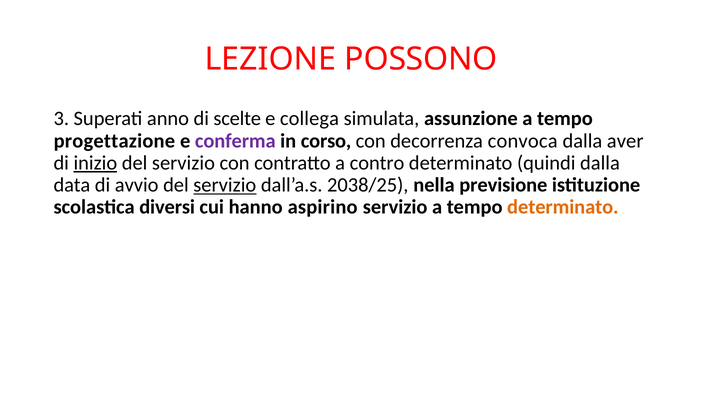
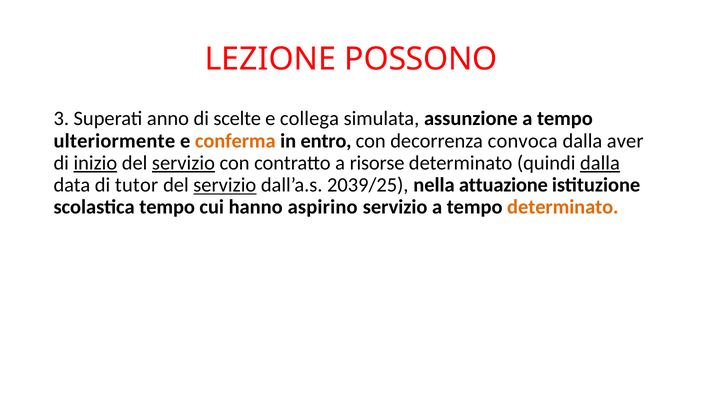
progettazione: progettazione -> ulteriormente
conferma colour: purple -> orange
corso: corso -> entro
servizio at (183, 163) underline: none -> present
contro: contro -> risorse
dalla at (600, 163) underline: none -> present
avvio: avvio -> tutor
2038/25: 2038/25 -> 2039/25
previsione: previsione -> attuazione
scolastica diversi: diversi -> tempo
